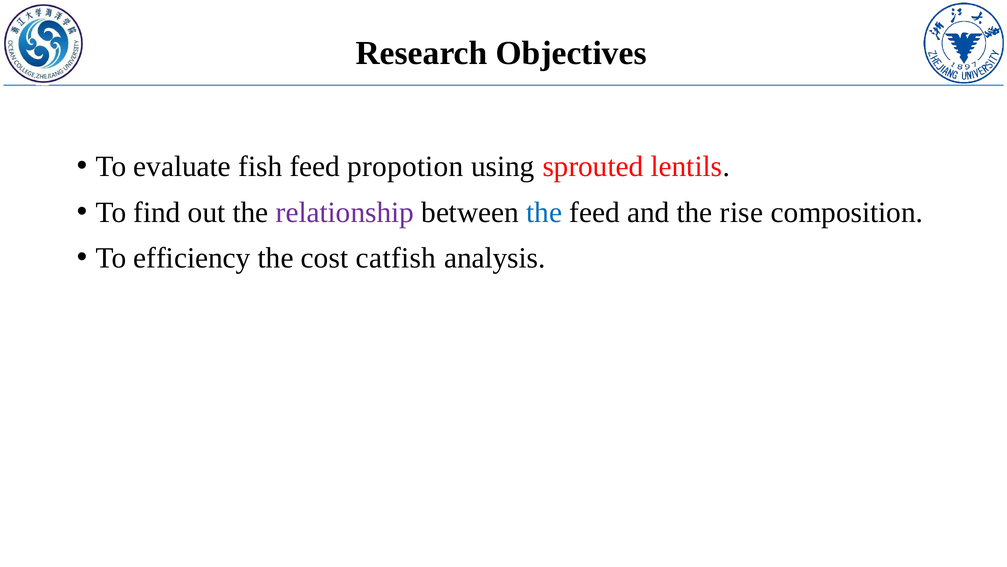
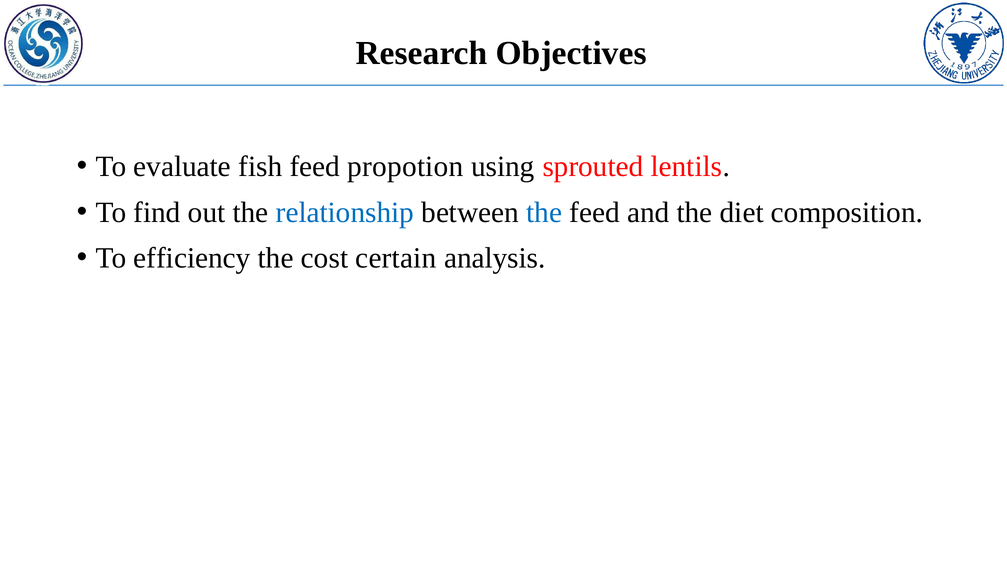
relationship colour: purple -> blue
rise: rise -> diet
catfish: catfish -> certain
